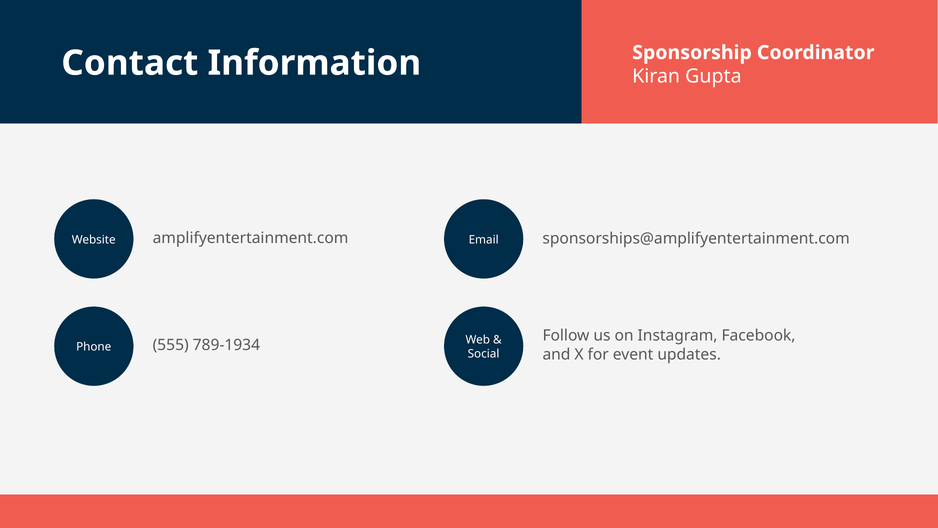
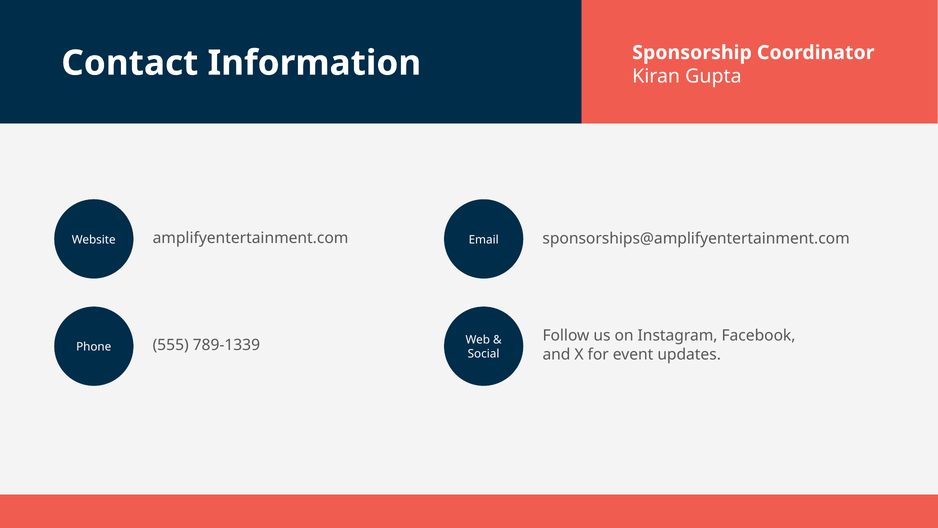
789-1934: 789-1934 -> 789-1339
